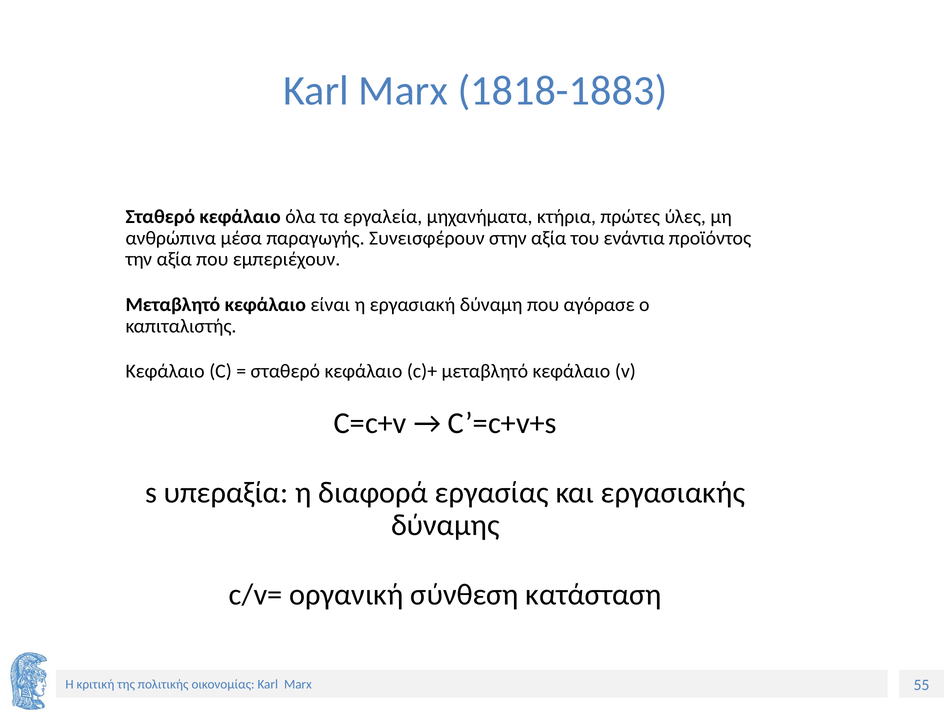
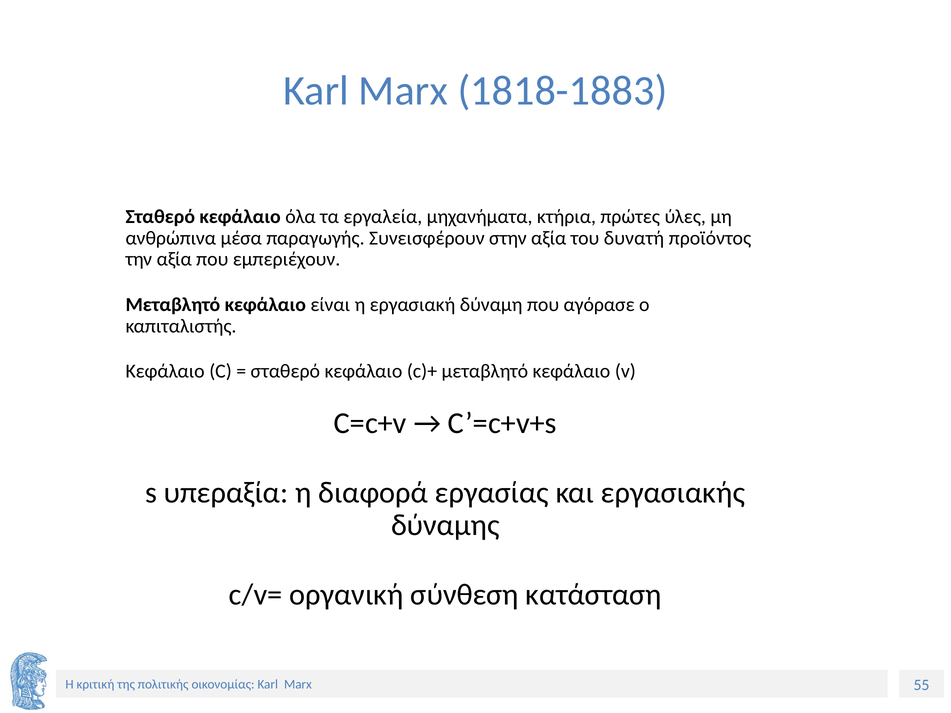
ενάντια: ενάντια -> δυνατή
